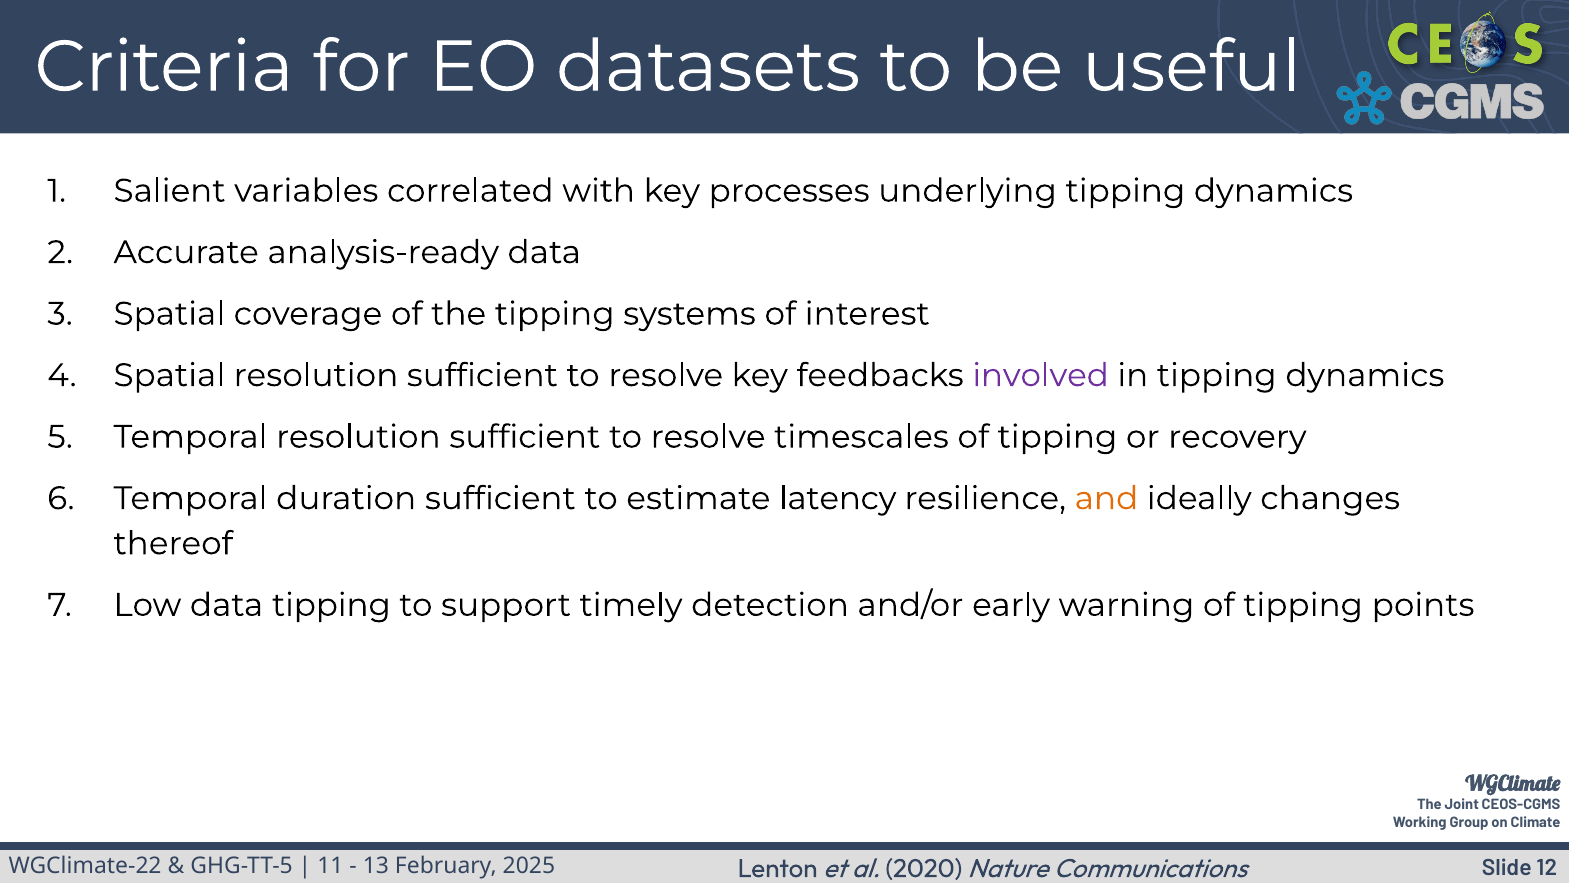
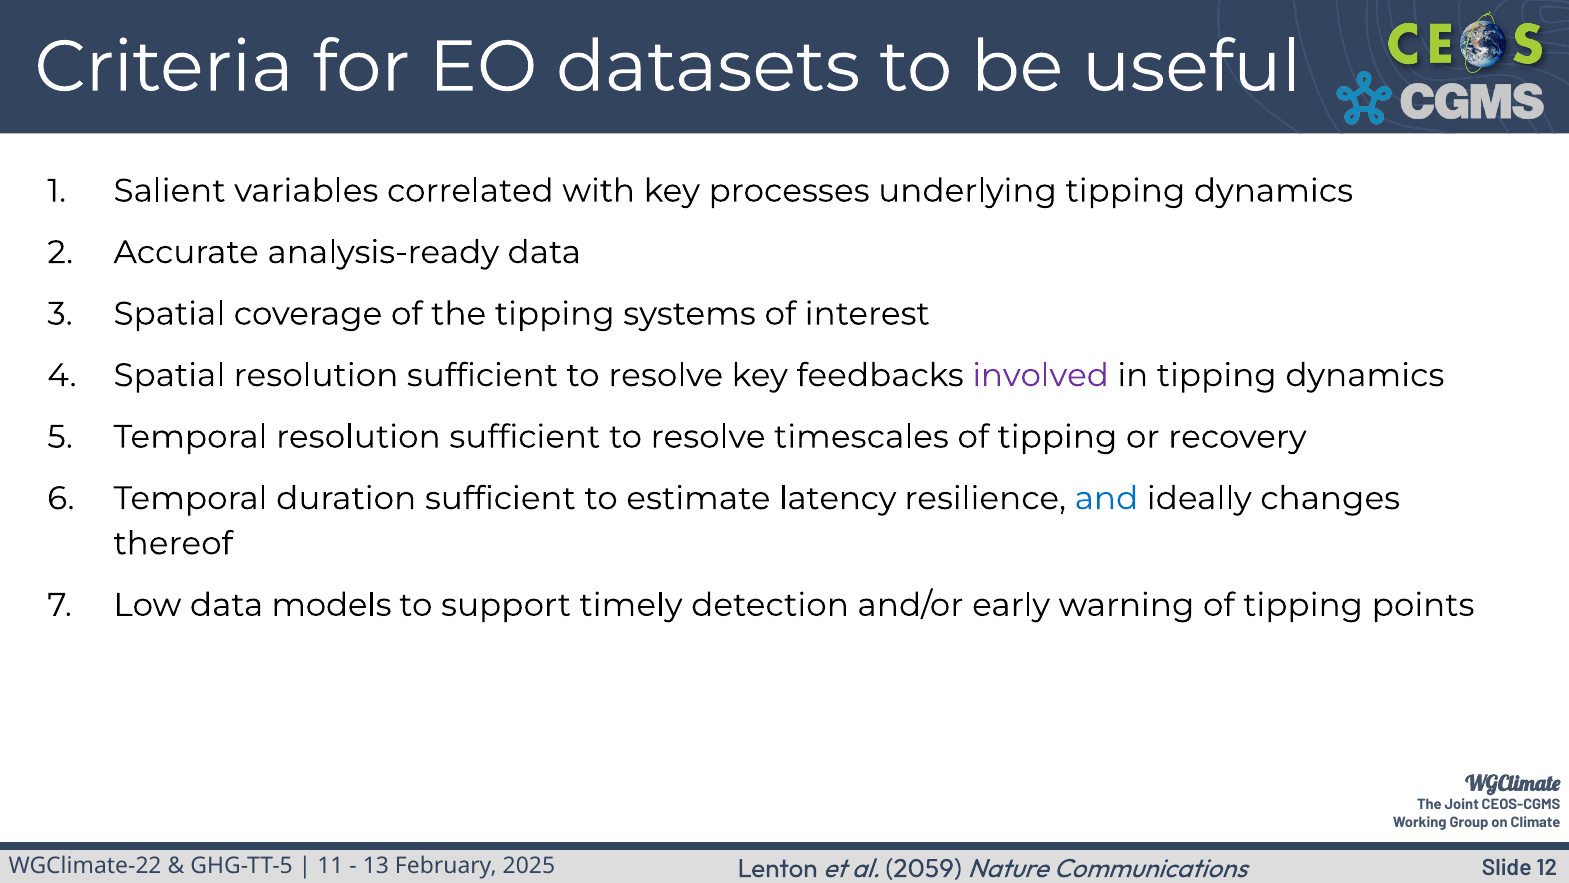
and colour: orange -> blue
data tipping: tipping -> models
2020: 2020 -> 2059
